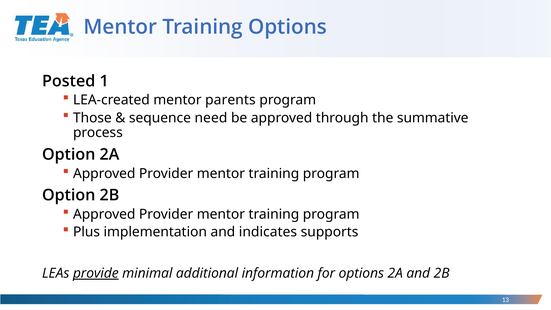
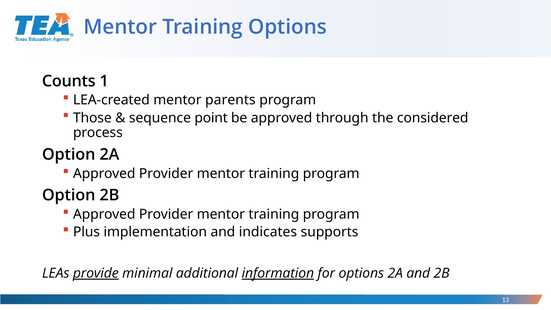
Posted: Posted -> Counts
need: need -> point
summative: summative -> considered
information underline: none -> present
